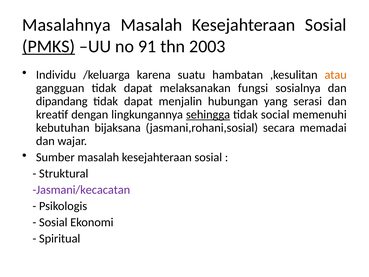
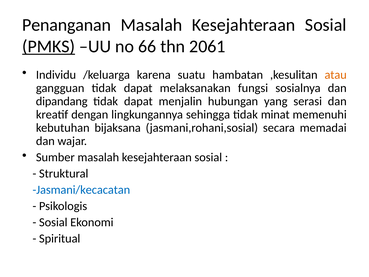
Masalahnya: Masalahnya -> Penanganan
91: 91 -> 66
2003: 2003 -> 2061
sehingga underline: present -> none
social: social -> minat
Jasmani/kecacatan colour: purple -> blue
